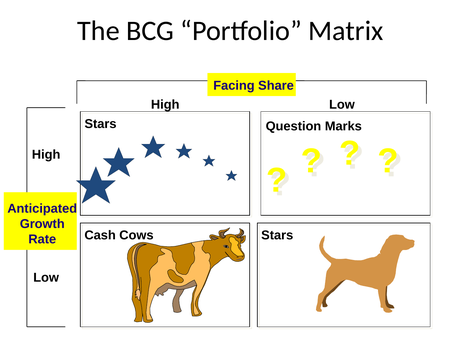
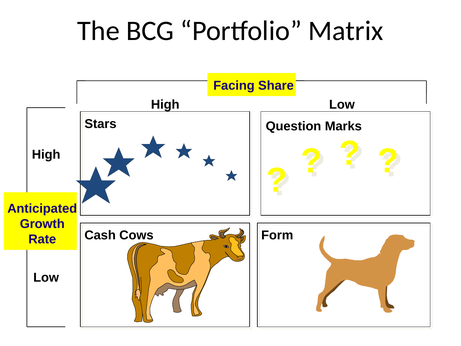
Cows Stars: Stars -> Form
